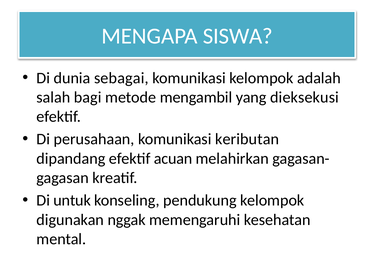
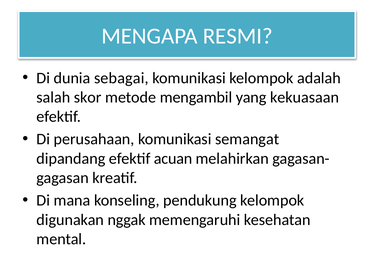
SISWA: SISWA -> RESMI
bagi: bagi -> skor
dieksekusi: dieksekusi -> kekuasaan
keributan: keributan -> semangat
untuk: untuk -> mana
